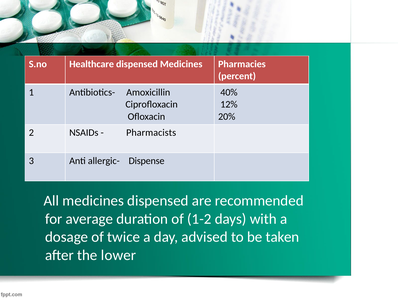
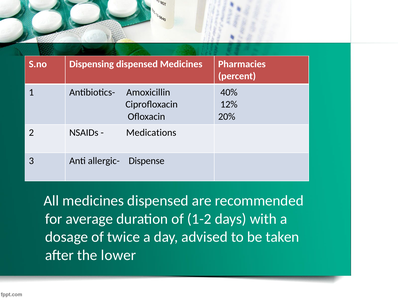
Healthcare: Healthcare -> Dispensing
Pharmacists: Pharmacists -> Medications
